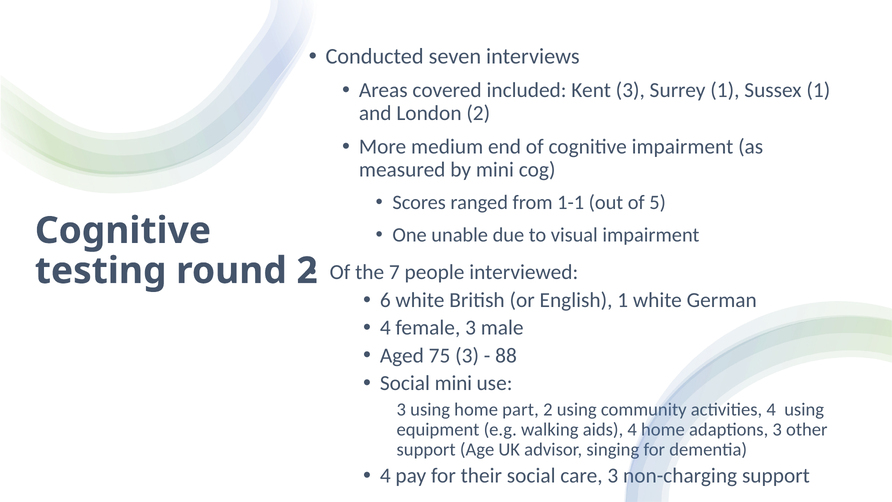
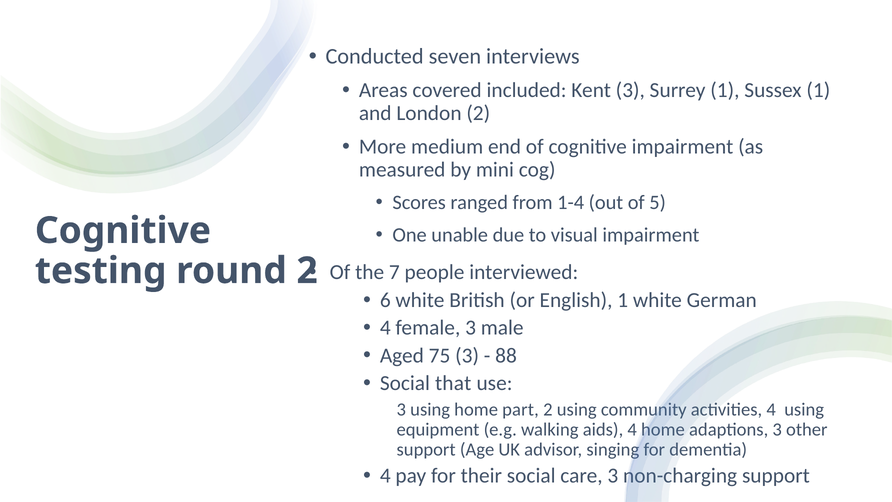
1-1: 1-1 -> 1-4
Social mini: mini -> that
